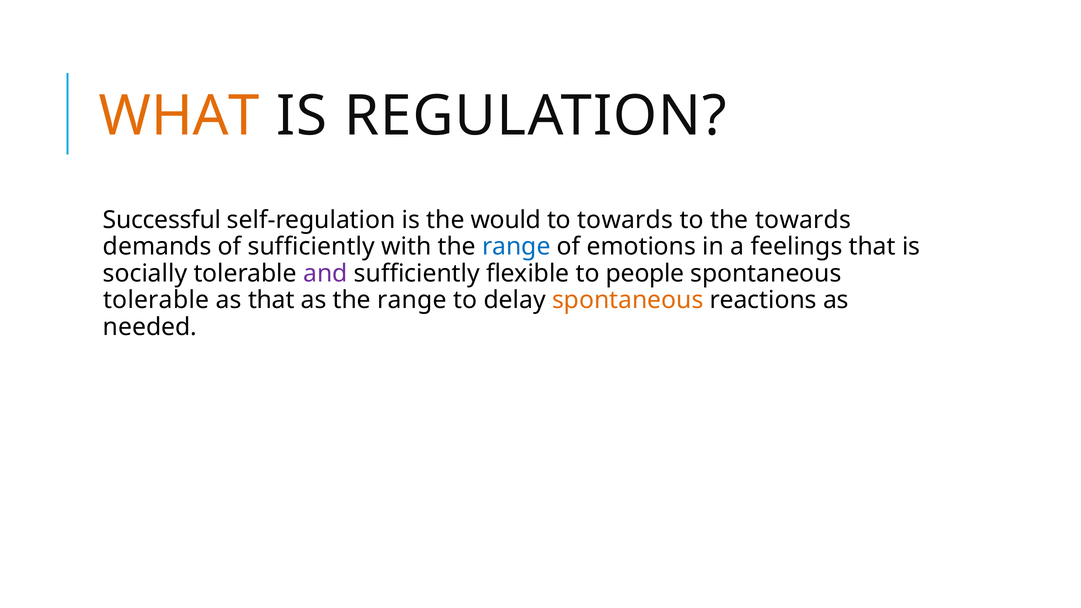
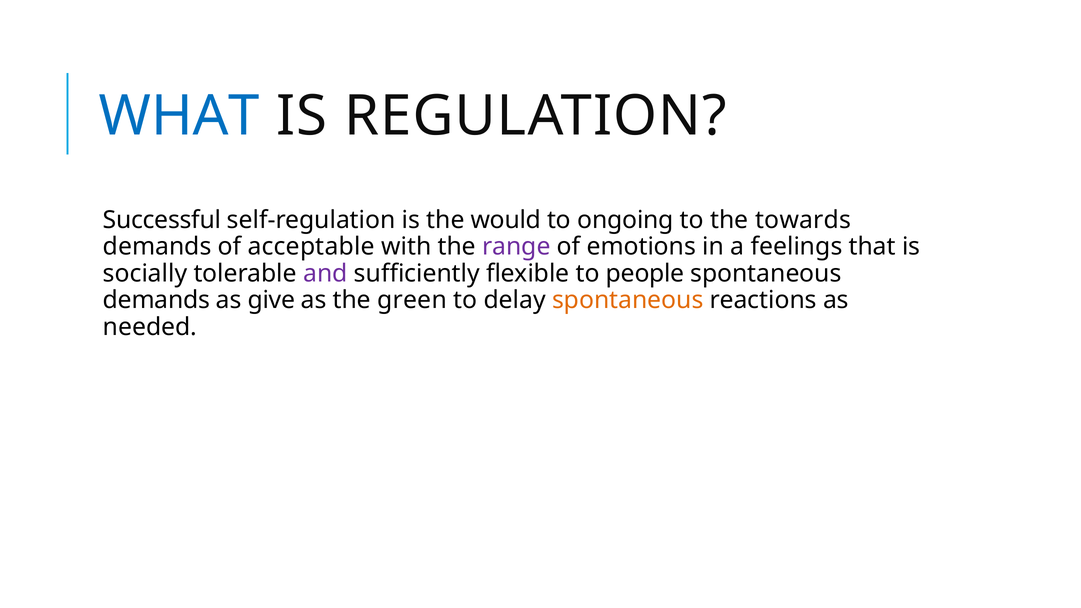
WHAT colour: orange -> blue
to towards: towards -> ongoing
of sufficiently: sufficiently -> acceptable
range at (516, 247) colour: blue -> purple
tolerable at (156, 300): tolerable -> demands
as that: that -> give
as the range: range -> green
